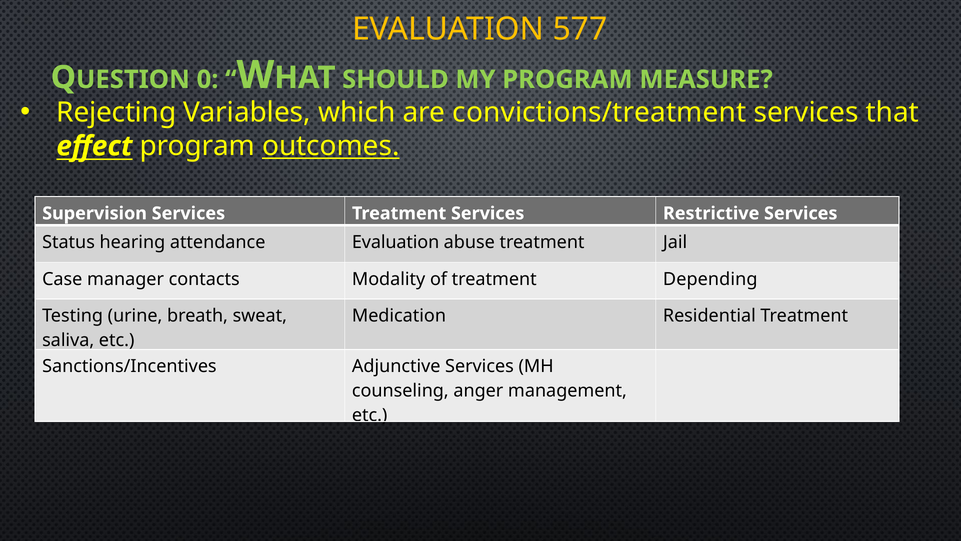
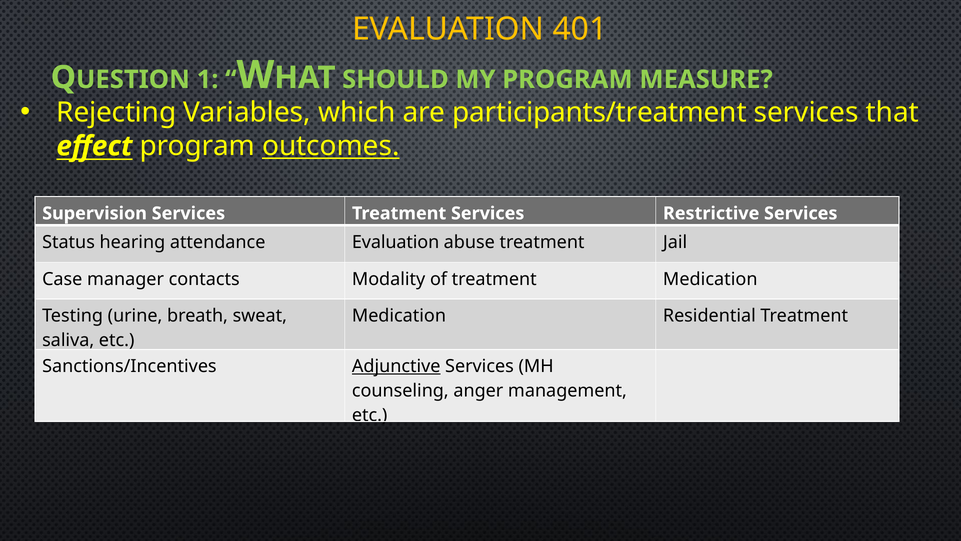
577: 577 -> 401
0: 0 -> 1
convictions/treatment: convictions/treatment -> participants/treatment
treatment Depending: Depending -> Medication
Adjunctive underline: none -> present
